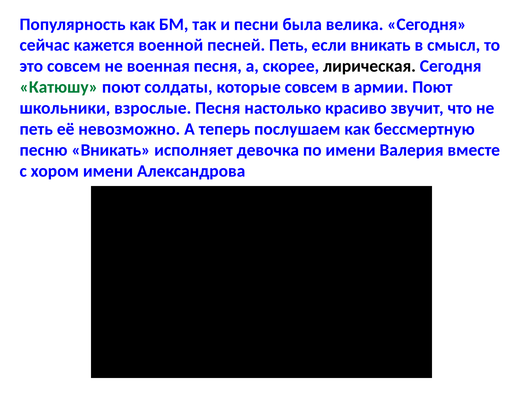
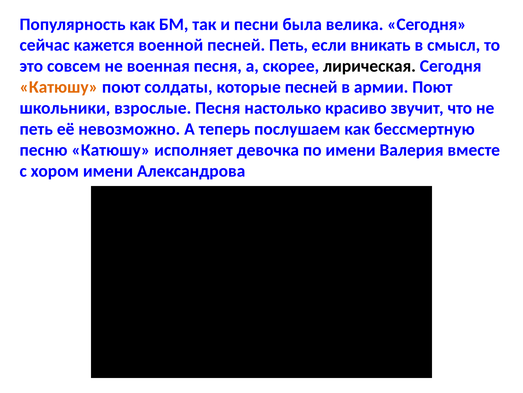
Катюшу at (59, 87) colour: green -> orange
которые совсем: совсем -> песней
песню Вникать: Вникать -> Катюшу
